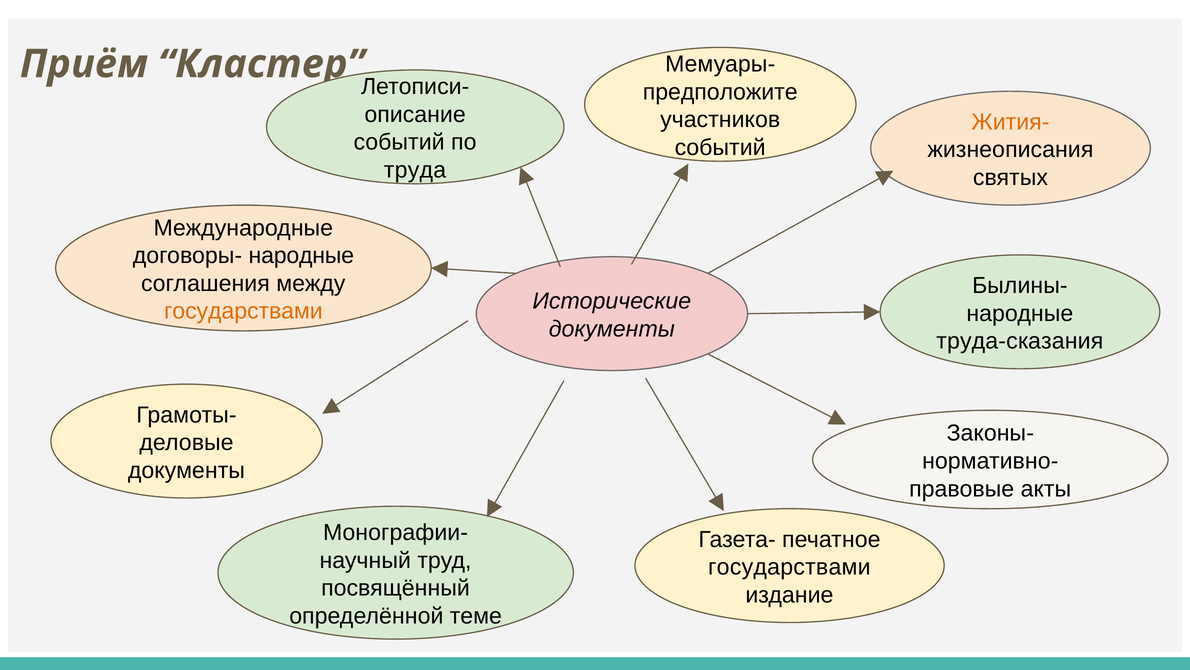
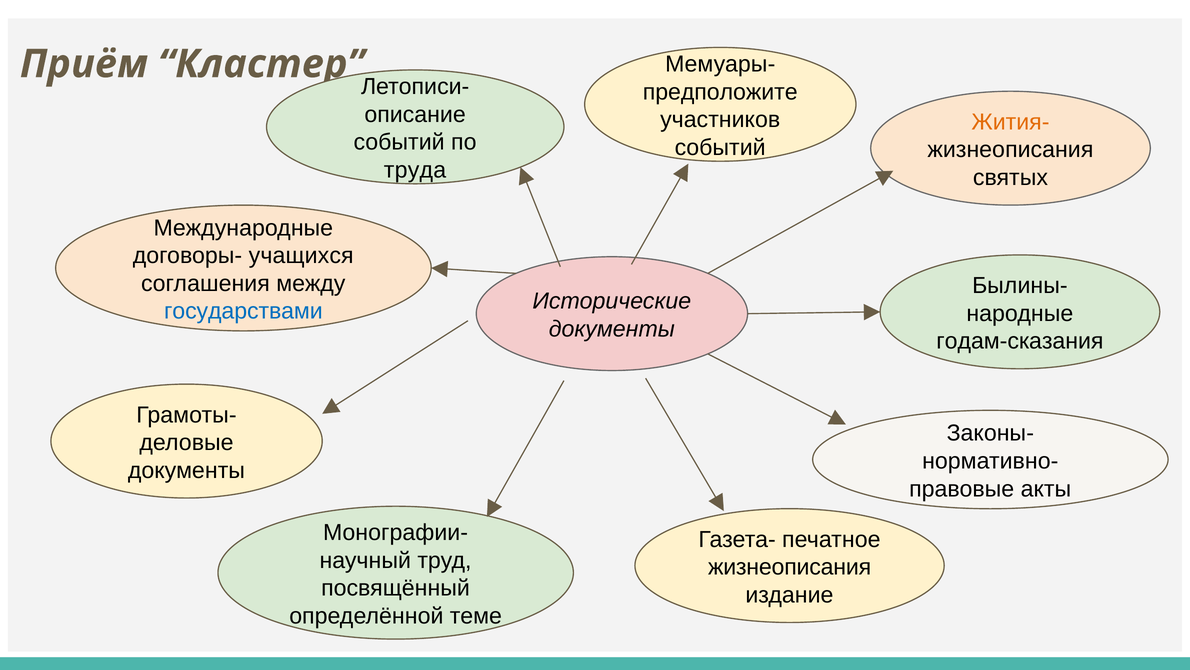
договоры- народные: народные -> учащихся
государствами at (243, 311) colour: orange -> blue
труда-сказания: труда-сказания -> годам-сказания
государствами at (789, 567): государствами -> жизнеописания
